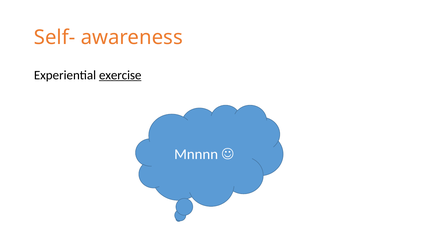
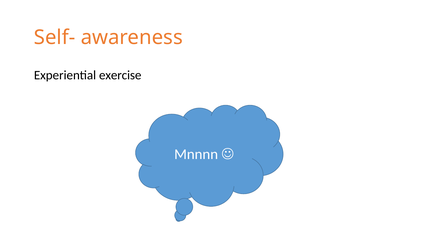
exercise underline: present -> none
